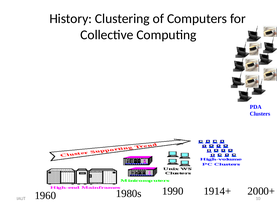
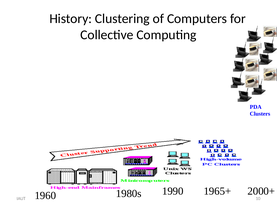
1914+: 1914+ -> 1965+
